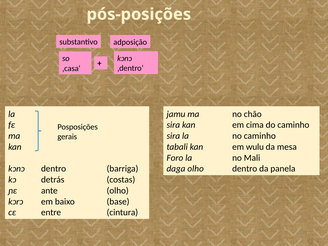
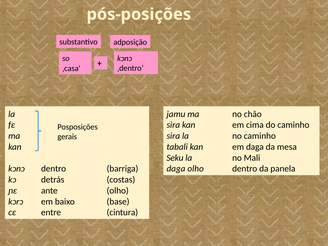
em wulu: wulu -> daga
Foro: Foro -> Seku
